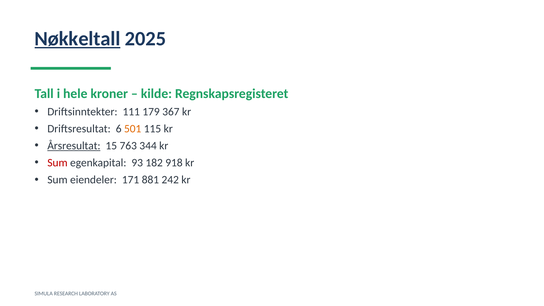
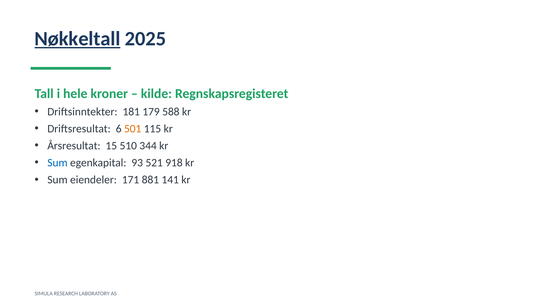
111: 111 -> 181
367: 367 -> 588
Årsresultat underline: present -> none
763: 763 -> 510
Sum at (57, 163) colour: red -> blue
182: 182 -> 521
242: 242 -> 141
